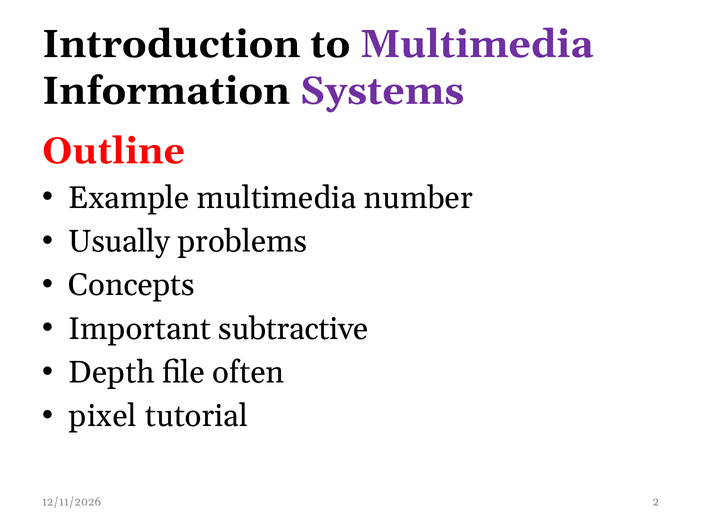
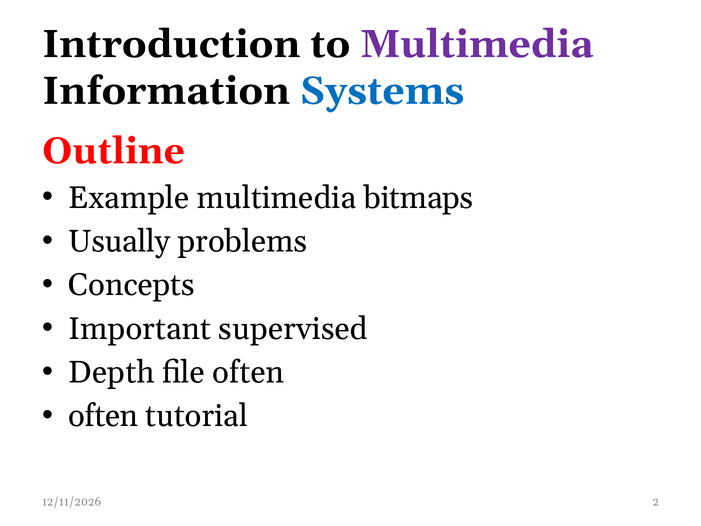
Systems colour: purple -> blue
number: number -> bitmaps
subtractive: subtractive -> supervised
pixel at (103, 416): pixel -> often
